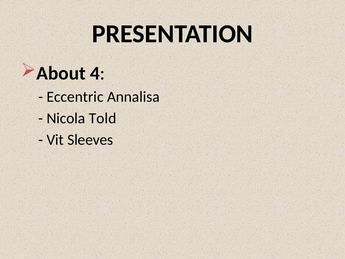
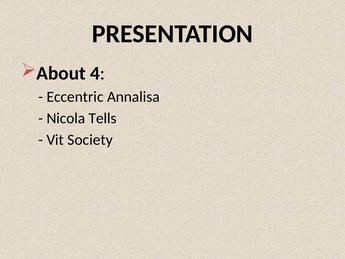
Told: Told -> Tells
Sleeves: Sleeves -> Society
